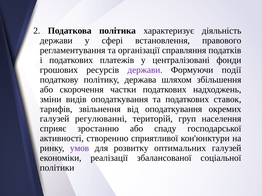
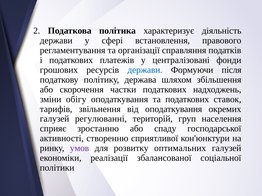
держави at (145, 70) colour: purple -> blue
події: події -> після
видів: видів -> обігу
